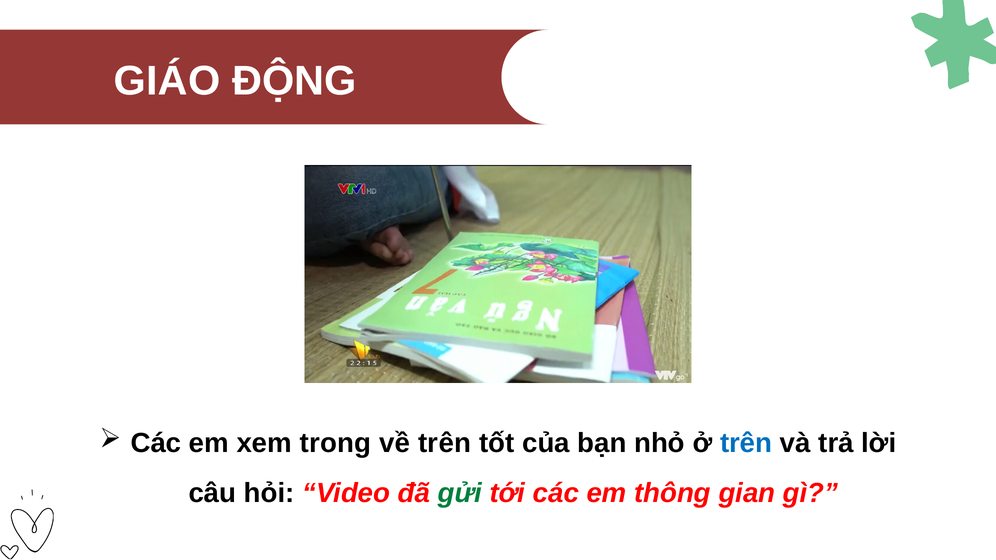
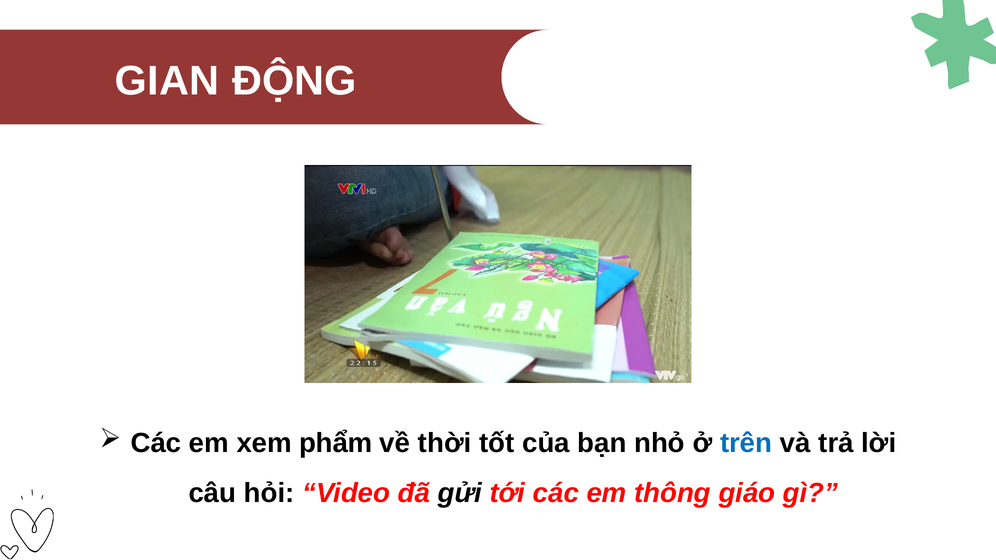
GIÁO: GIÁO -> GIAN
trong: trong -> phẩm
về trên: trên -> thời
gửi colour: green -> black
gian: gian -> giáo
